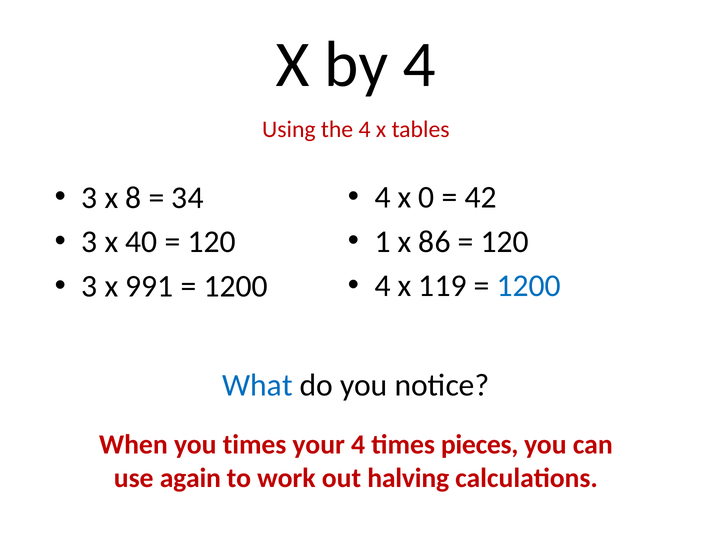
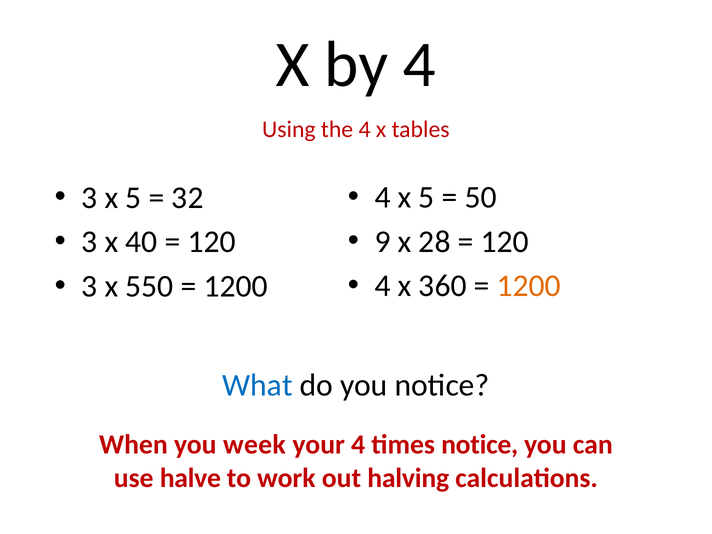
4 x 0: 0 -> 5
42: 42 -> 50
3 x 8: 8 -> 5
34: 34 -> 32
1: 1 -> 9
86: 86 -> 28
119: 119 -> 360
1200 at (529, 286) colour: blue -> orange
991: 991 -> 550
you times: times -> week
times pieces: pieces -> notice
again: again -> halve
